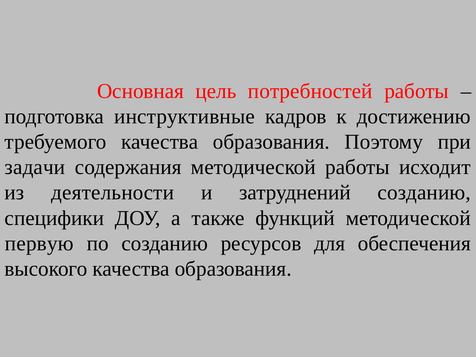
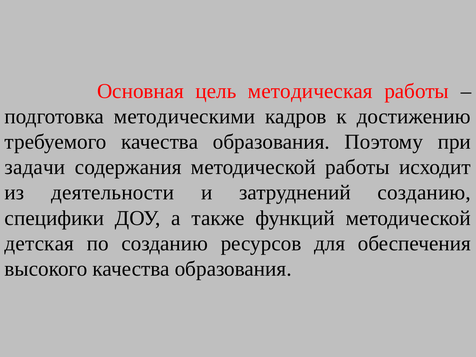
потребностей: потребностей -> методическая
инструктивные: инструктивные -> методическими
первую: первую -> детская
